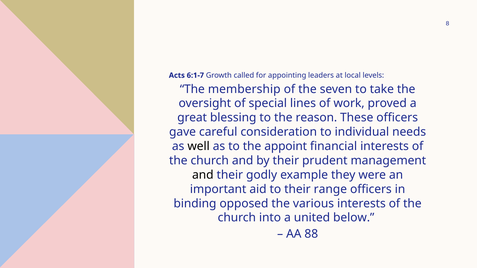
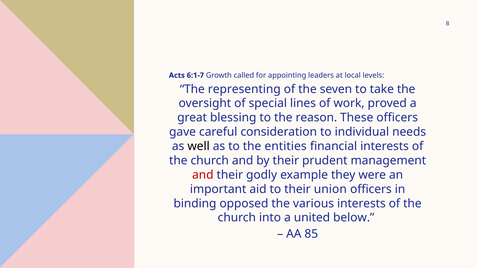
membership: membership -> representing
appoint: appoint -> entities
and at (203, 175) colour: black -> red
range: range -> union
88: 88 -> 85
